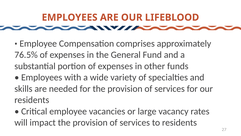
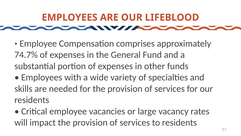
76.5%: 76.5% -> 74.7%
